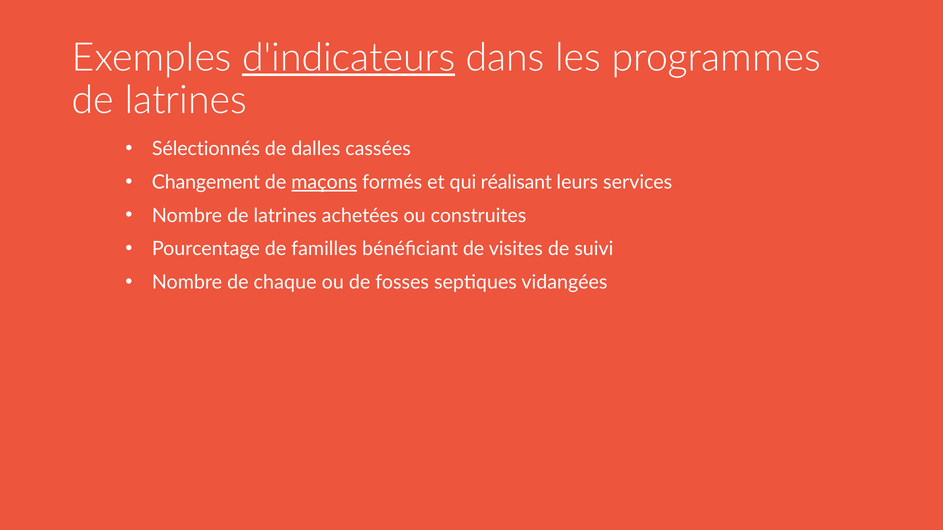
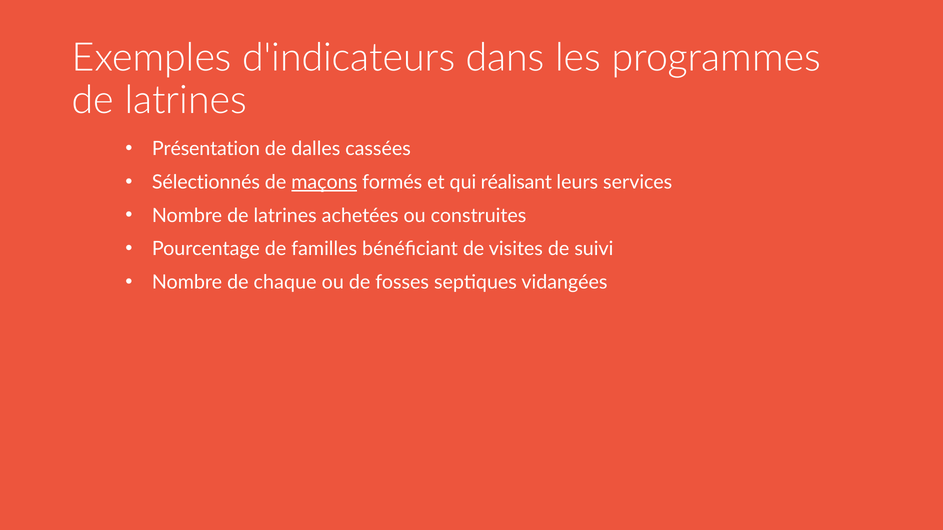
d'indicateurs underline: present -> none
Sélectionnés: Sélectionnés -> Présentation
Changement: Changement -> Sélectionnés
